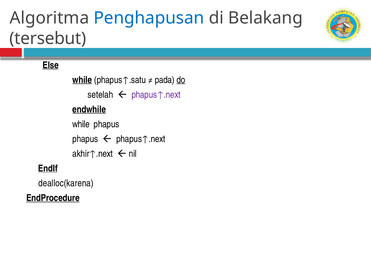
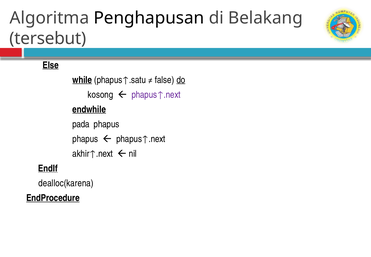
Penghapusan colour: blue -> black
pada: pada -> false
setelah: setelah -> kosong
while at (81, 124): while -> pada
